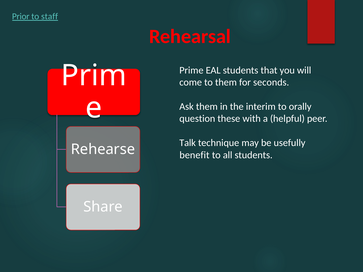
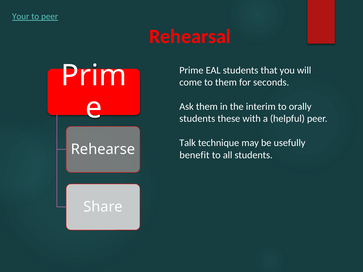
Prior: Prior -> Your
to staff: staff -> peer
question at (197, 119): question -> students
